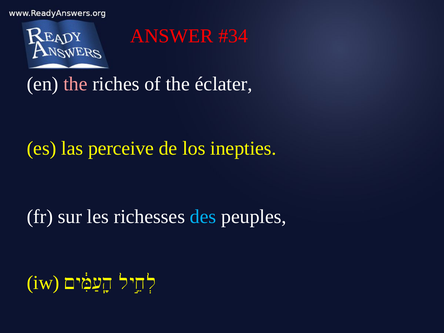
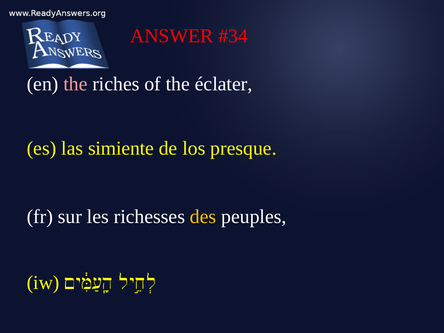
perceive: perceive -> simiente
inepties: inepties -> presque
des colour: light blue -> yellow
